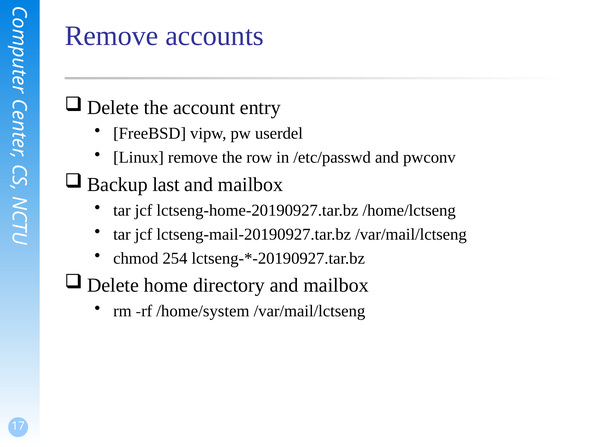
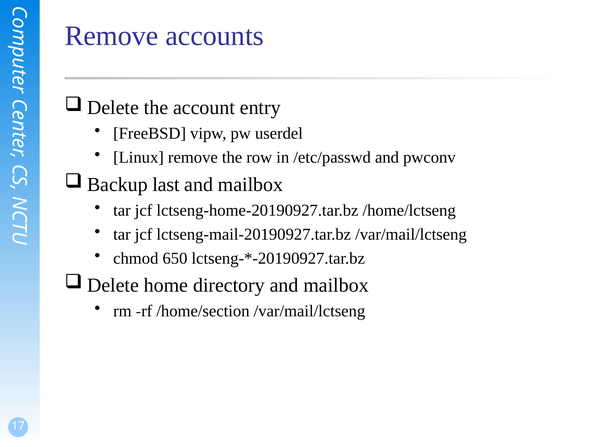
254: 254 -> 650
/home/system: /home/system -> /home/section
